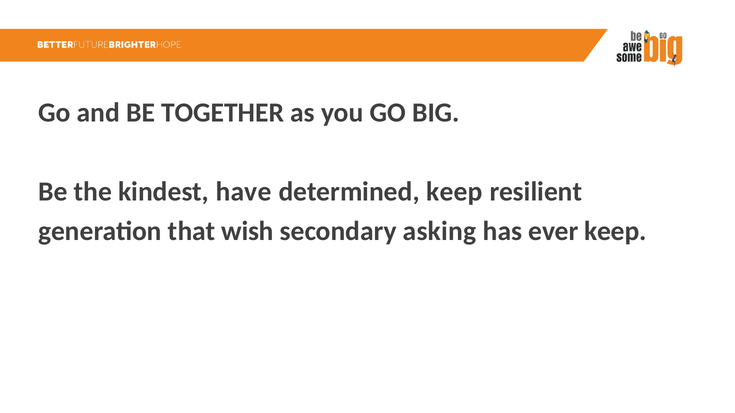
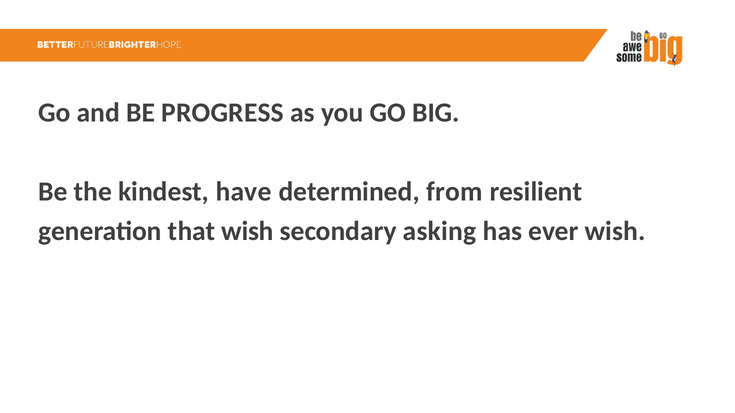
TOGETHER: TOGETHER -> PROGRESS
determined keep: keep -> from
ever keep: keep -> wish
